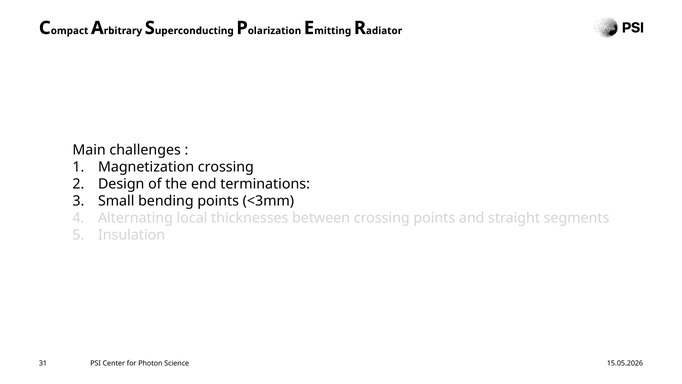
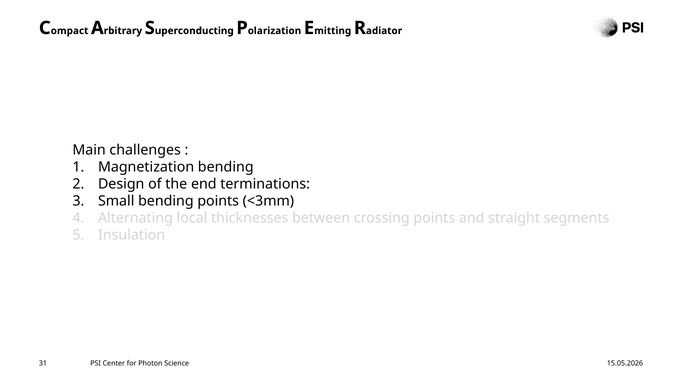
Magnetization crossing: crossing -> bending
